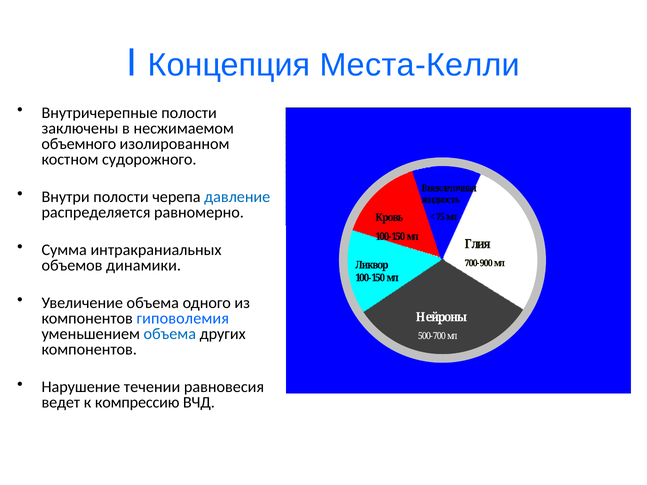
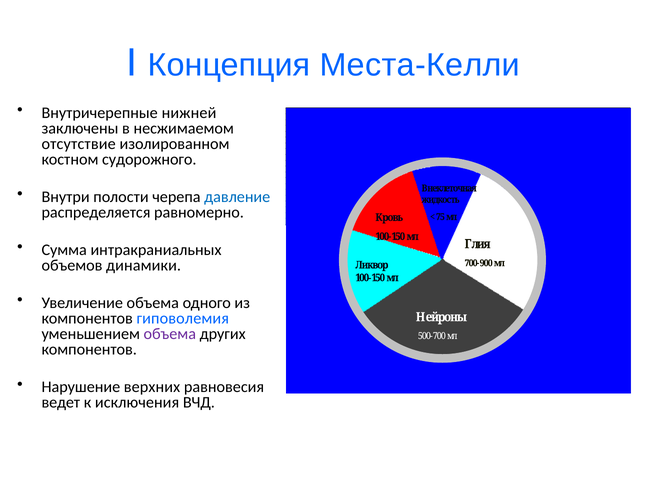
Внутричерепные полости: полости -> нижней
объемного: объемного -> отсутствие
объема at (170, 334) colour: blue -> purple
течении: течении -> верхних
компрессию: компрессию -> исключения
